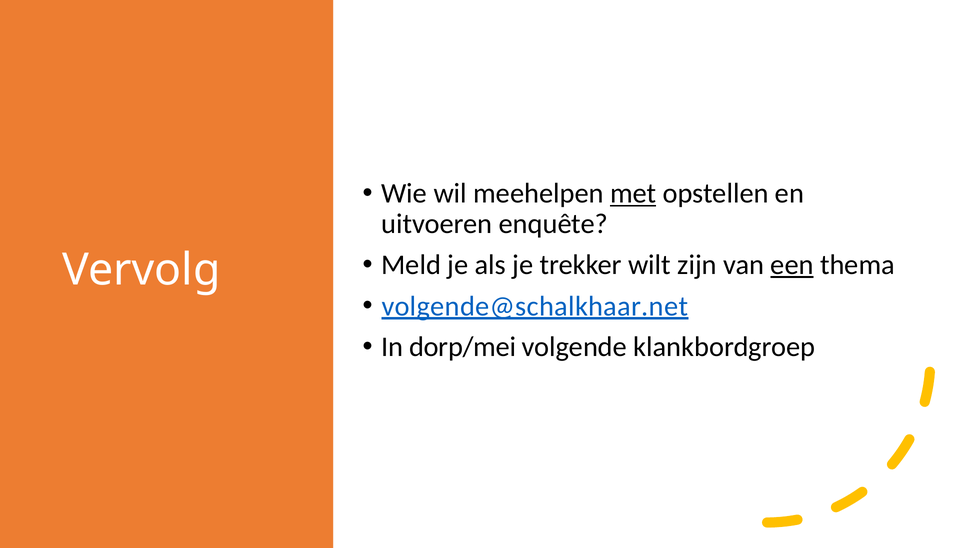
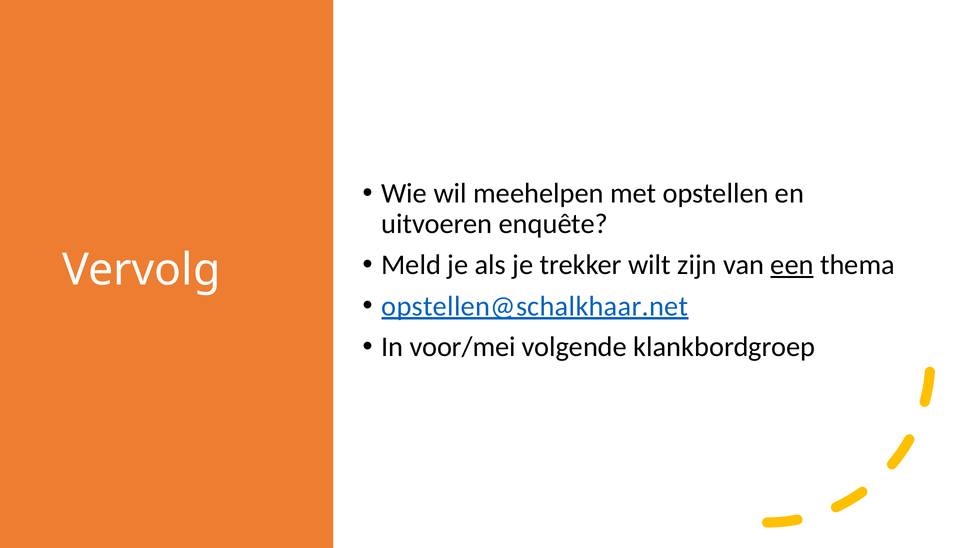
met underline: present -> none
volgende@schalkhaar.net: volgende@schalkhaar.net -> opstellen@schalkhaar.net
dorp/mei: dorp/mei -> voor/mei
